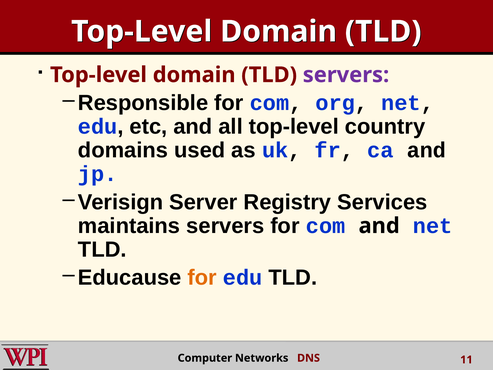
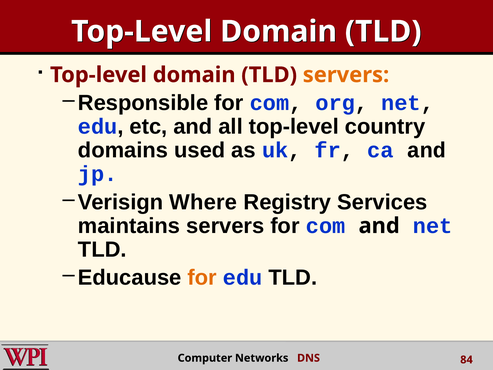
servers at (346, 75) colour: purple -> orange
Server: Server -> Where
11: 11 -> 84
